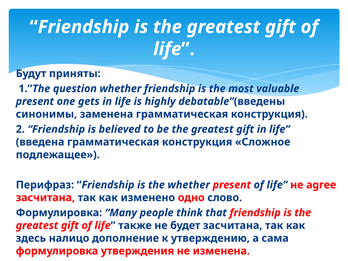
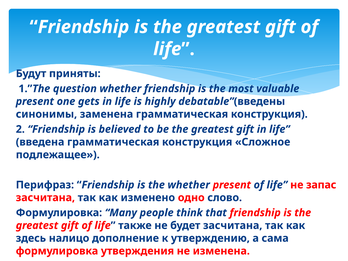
agree: agree -> запас
